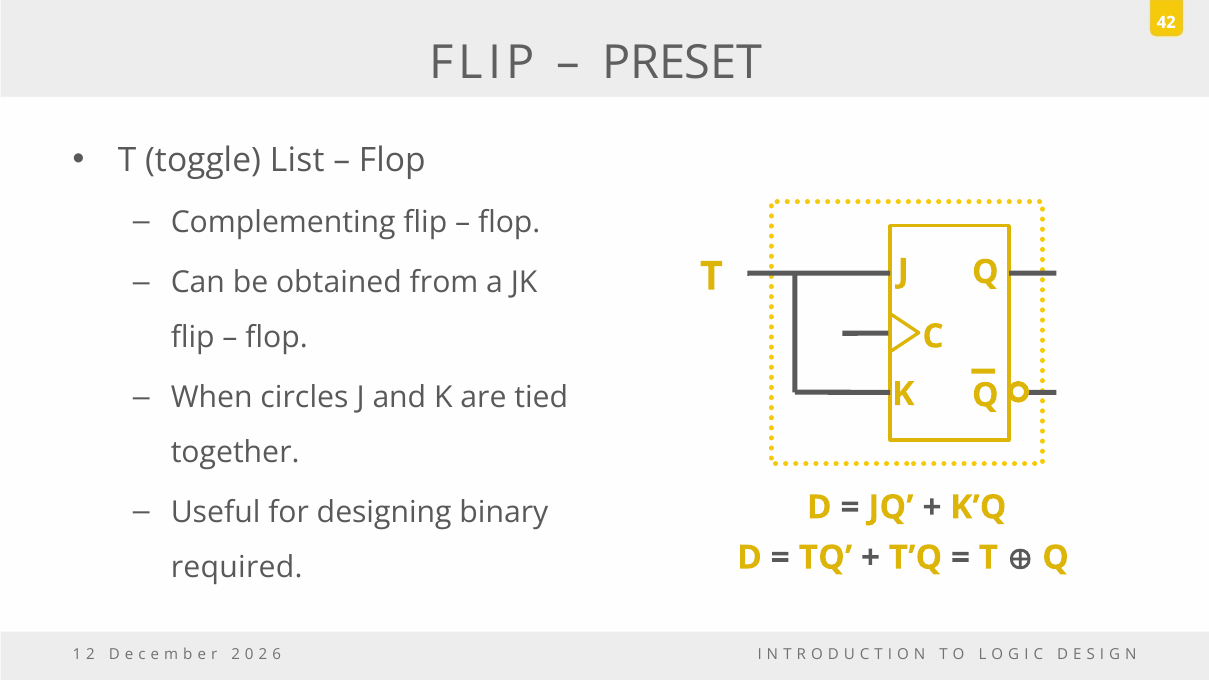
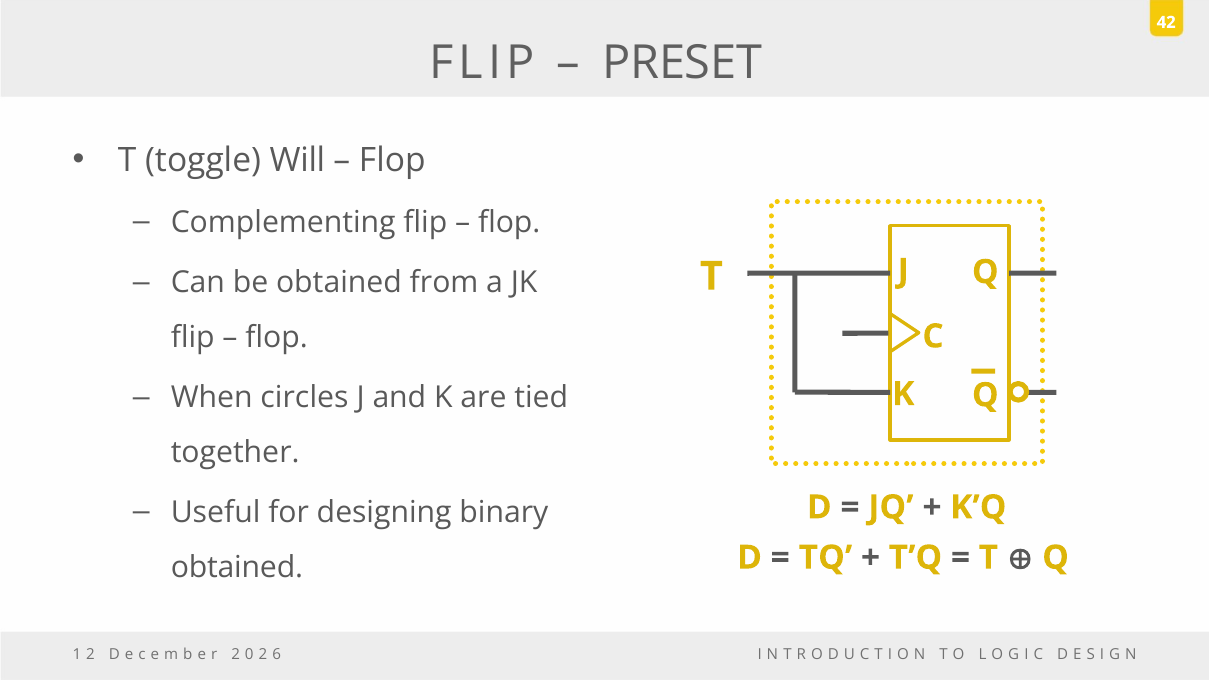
List: List -> Will
required at (237, 567): required -> obtained
